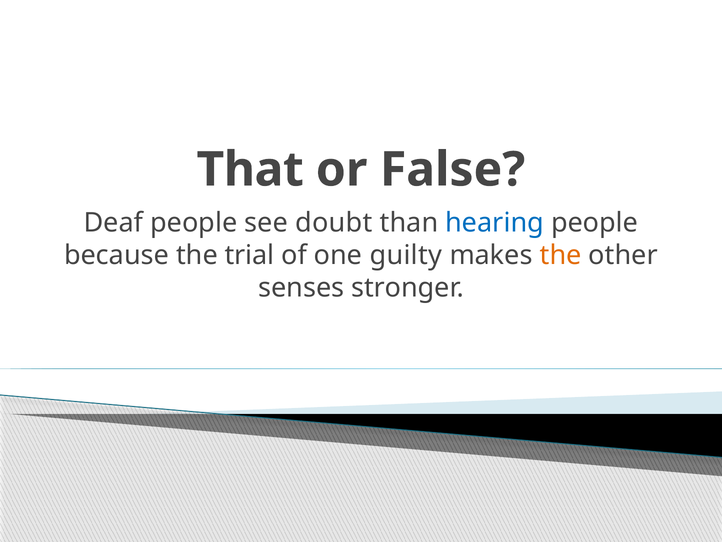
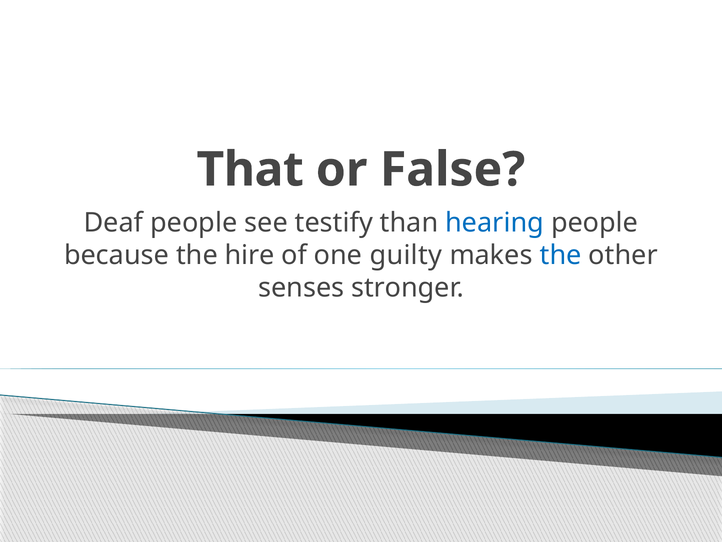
doubt: doubt -> testify
trial: trial -> hire
the at (561, 255) colour: orange -> blue
